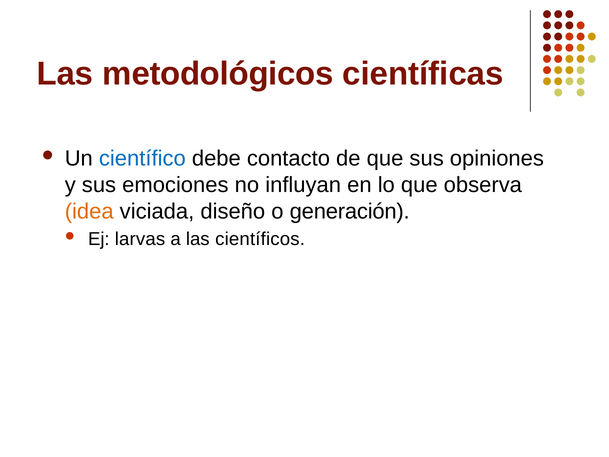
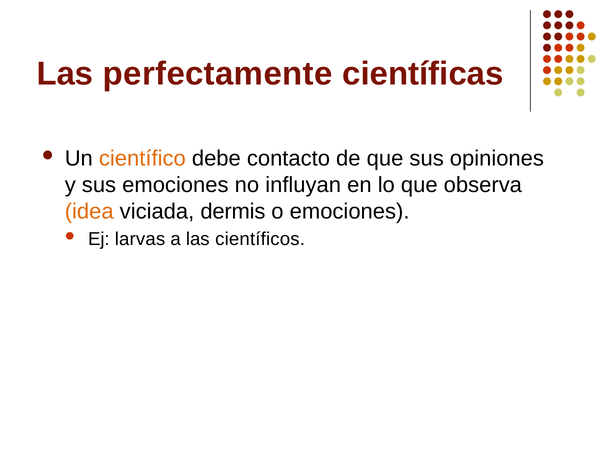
metodológicos: metodológicos -> perfectamente
científico colour: blue -> orange
diseño: diseño -> dermis
o generación: generación -> emociones
